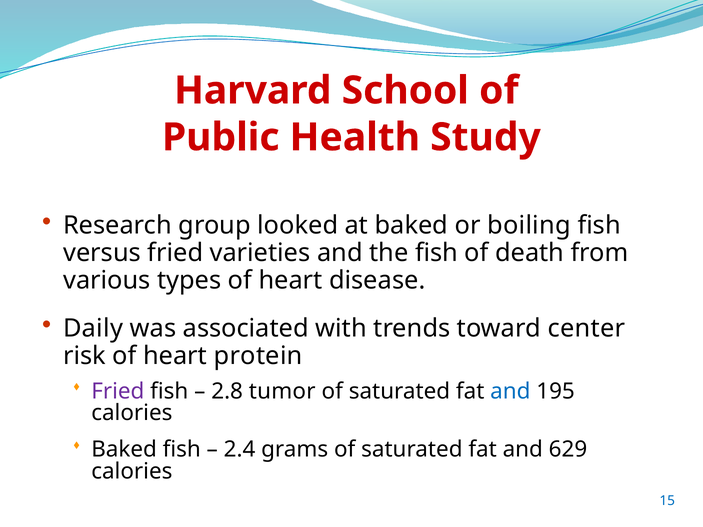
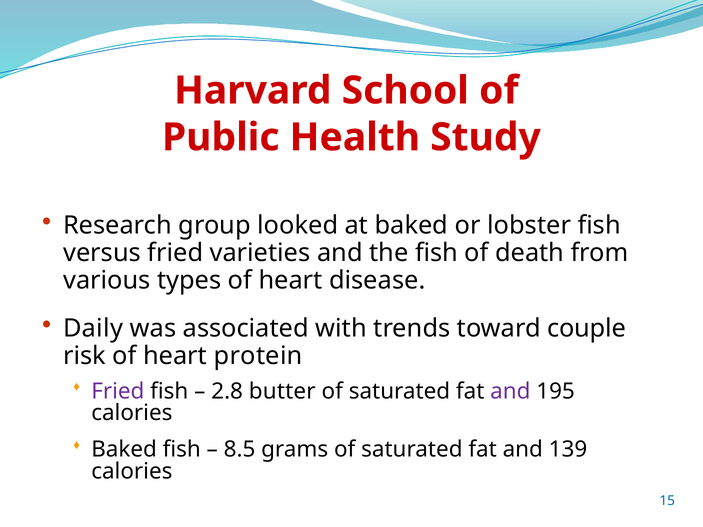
boiling: boiling -> lobster
center: center -> couple
tumor: tumor -> butter
and at (510, 391) colour: blue -> purple
2.4: 2.4 -> 8.5
629: 629 -> 139
